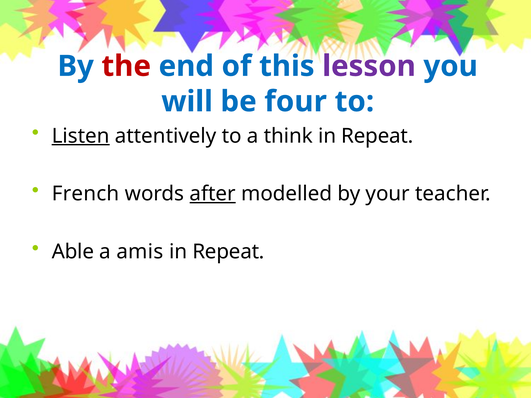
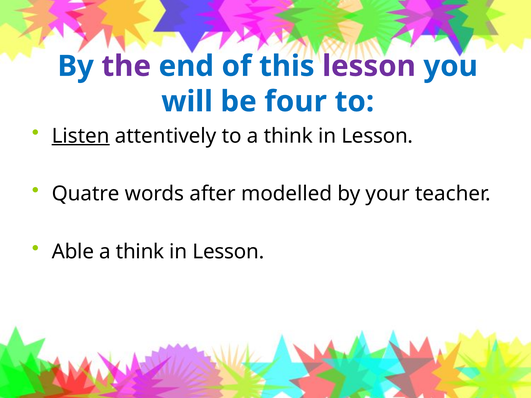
the colour: red -> purple
Repeat at (377, 136): Repeat -> Lesson
French: French -> Quatre
after underline: present -> none
amis at (140, 252): amis -> think
Repeat at (228, 252): Repeat -> Lesson
